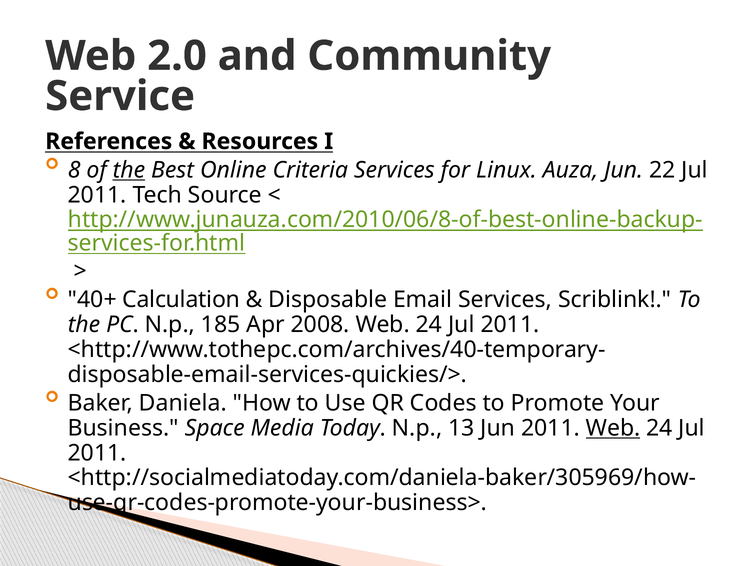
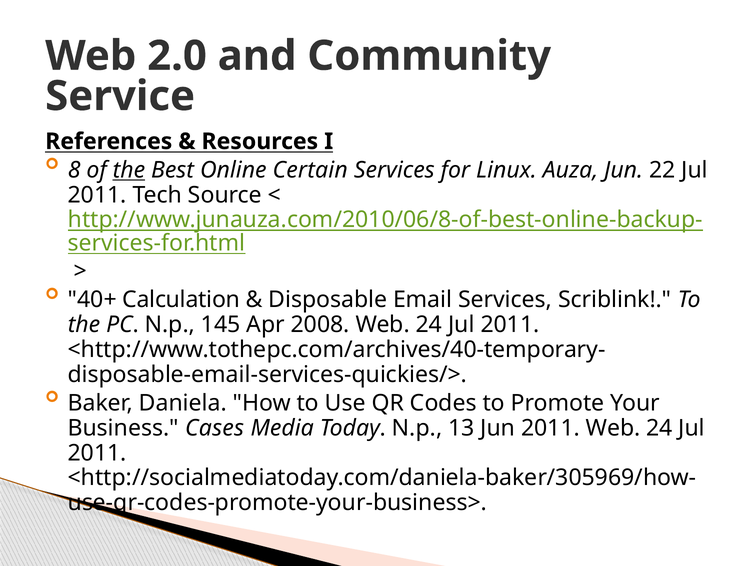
Criteria: Criteria -> Certain
185: 185 -> 145
Space: Space -> Cases
Web at (613, 428) underline: present -> none
